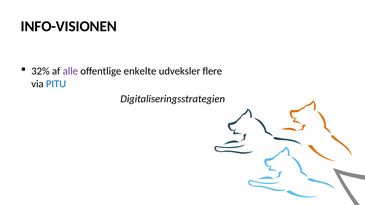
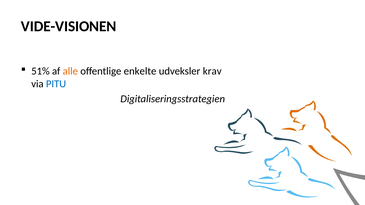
INFO-VISIONEN: INFO-VISIONEN -> VIDE-VISIONEN
32%: 32% -> 51%
alle colour: purple -> orange
flere: flere -> krav
